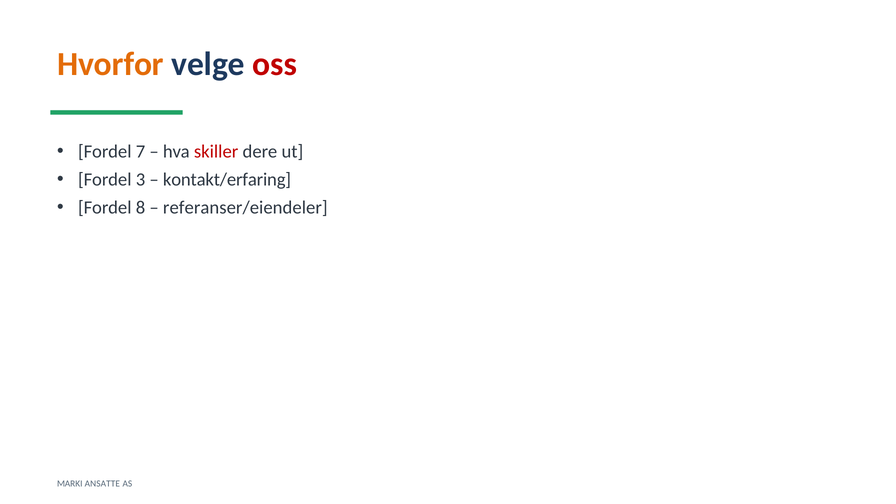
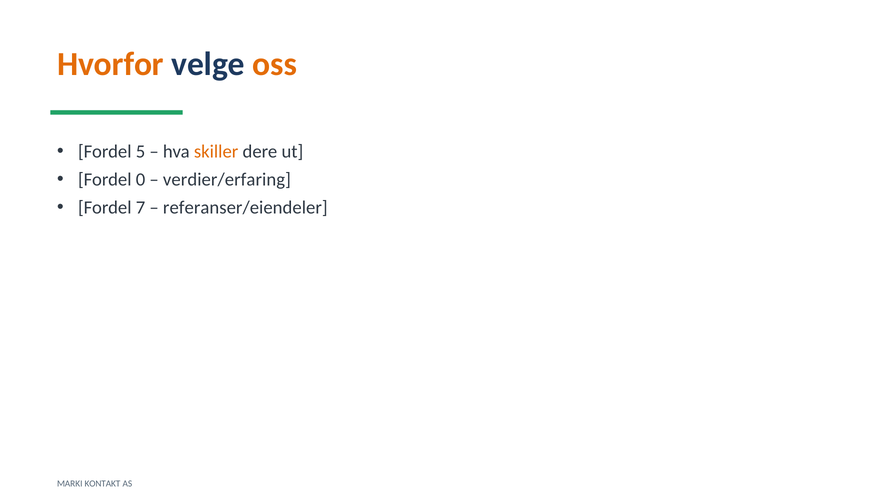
oss colour: red -> orange
7: 7 -> 5
skiller colour: red -> orange
3: 3 -> 0
kontakt/erfaring: kontakt/erfaring -> verdier/erfaring
8: 8 -> 7
ANSATTE: ANSATTE -> KONTAKT
